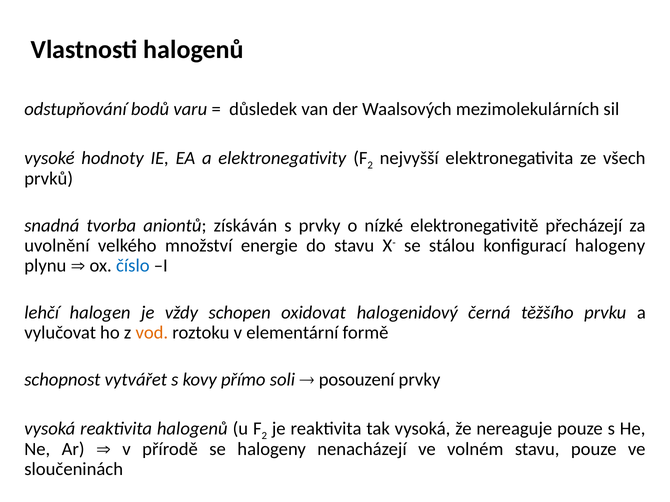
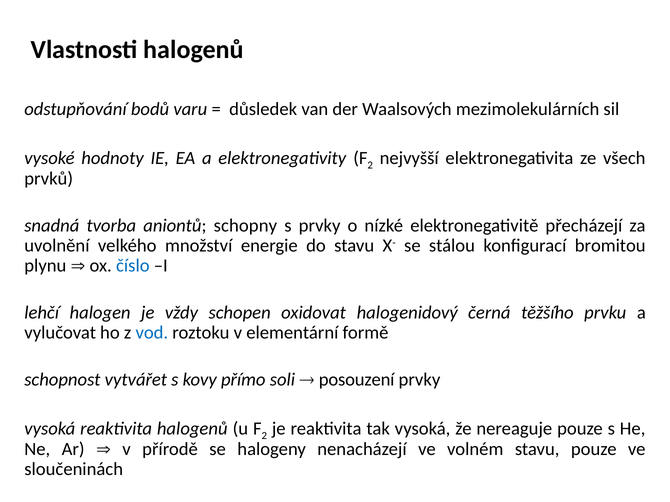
získáván: získáván -> schopny
konfigurací halogeny: halogeny -> bromitou
vod colour: orange -> blue
